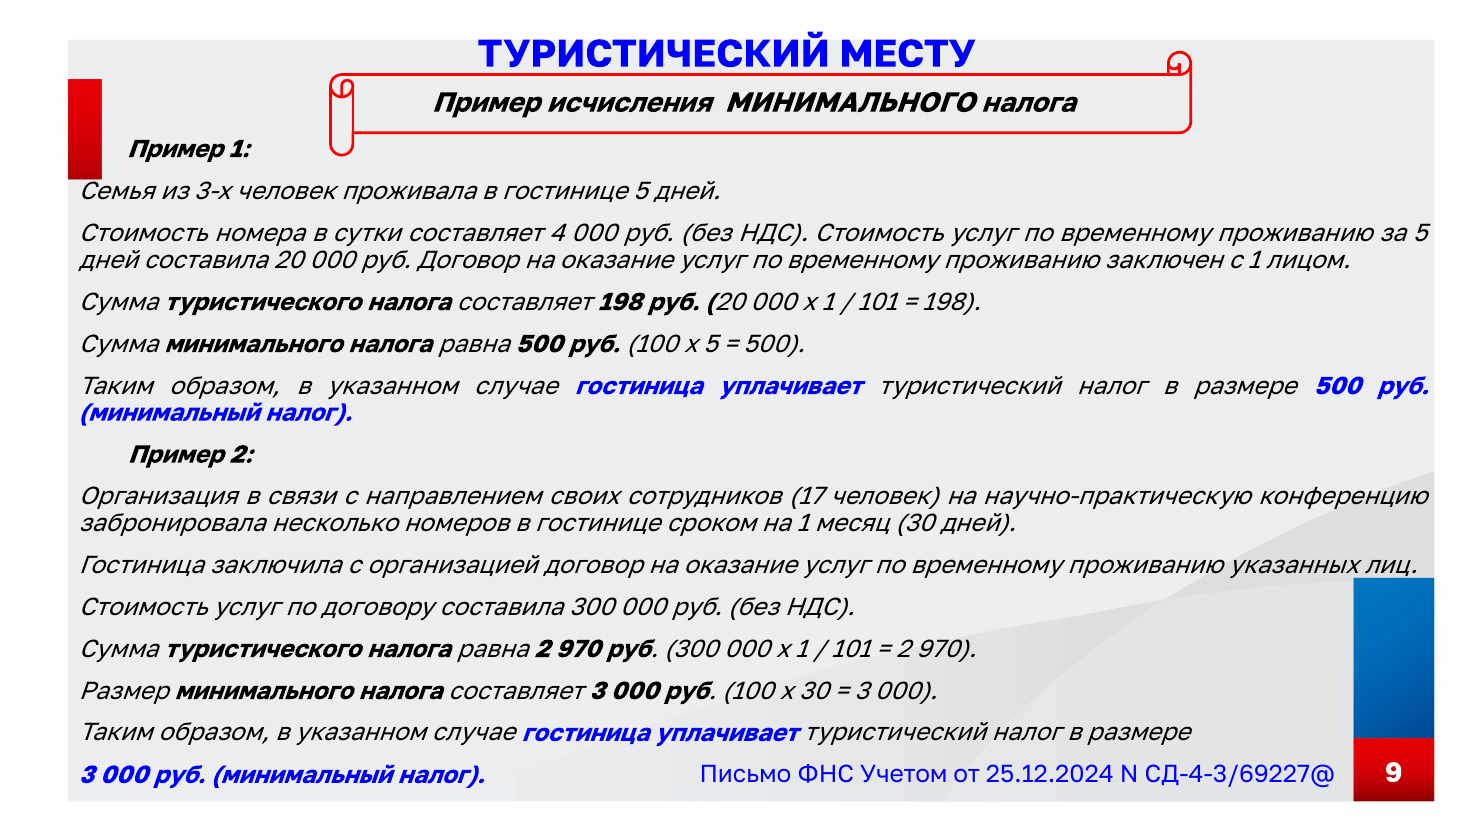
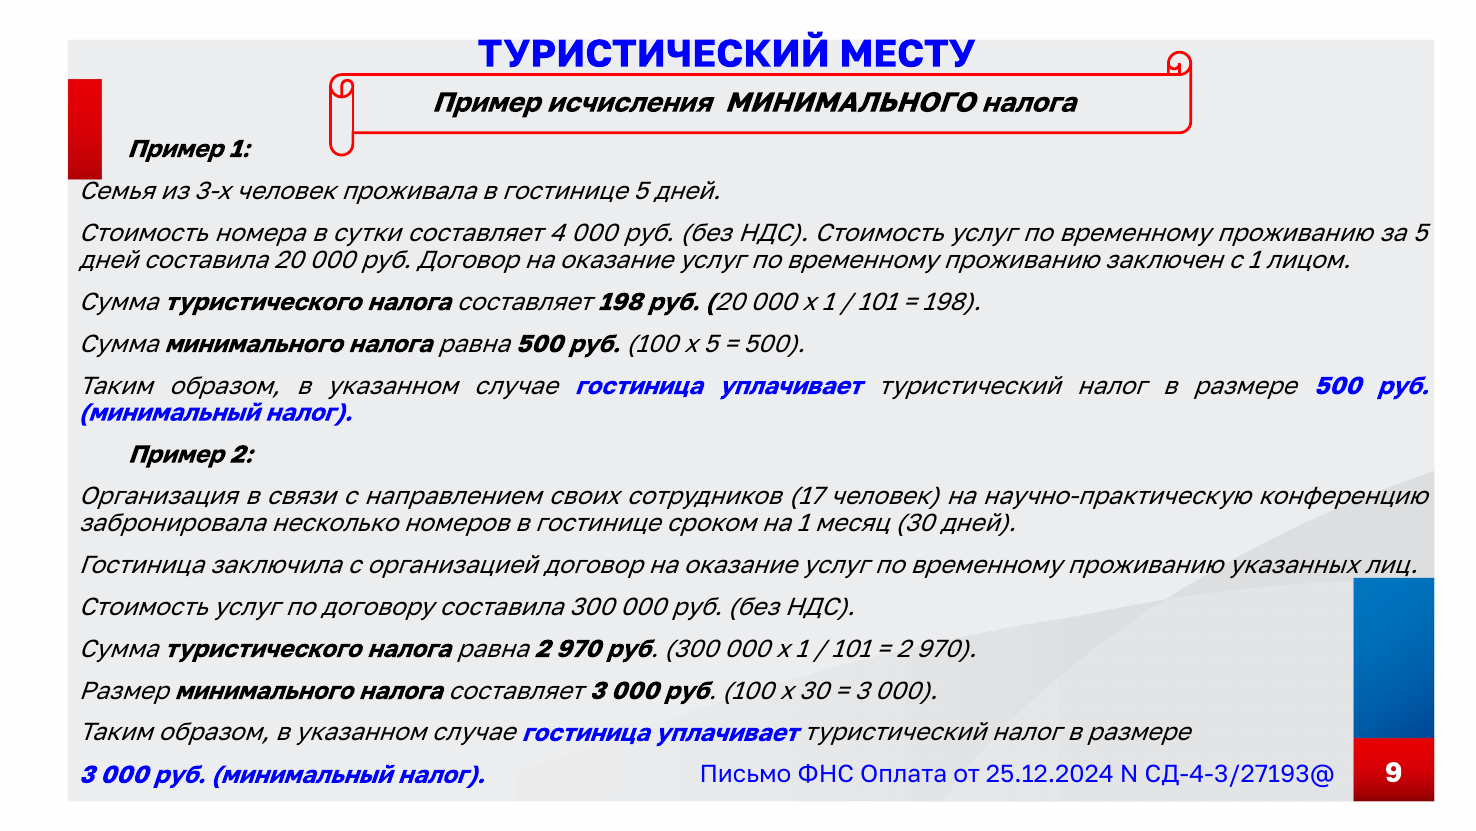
Учетом: Учетом -> Оплата
СД-4-3/69227@: СД-4-3/69227@ -> СД-4-3/27193@
